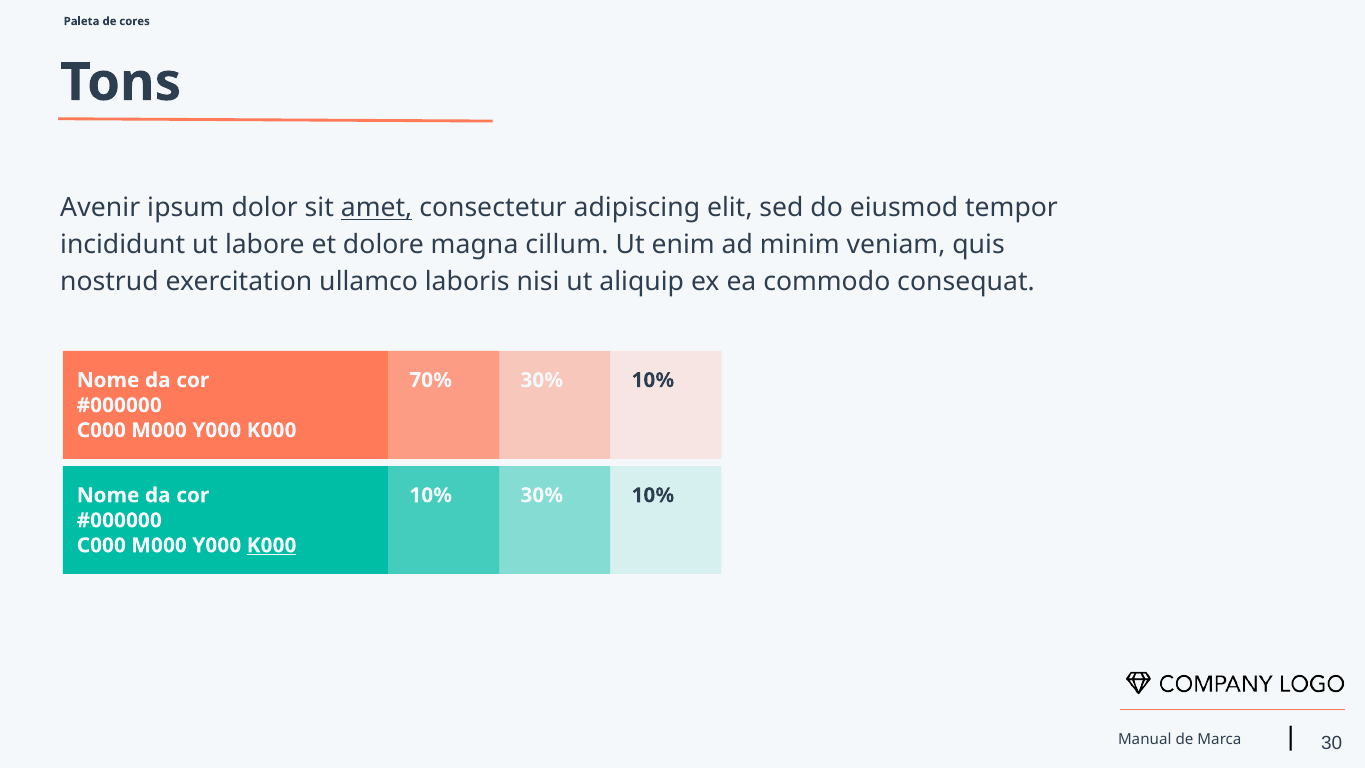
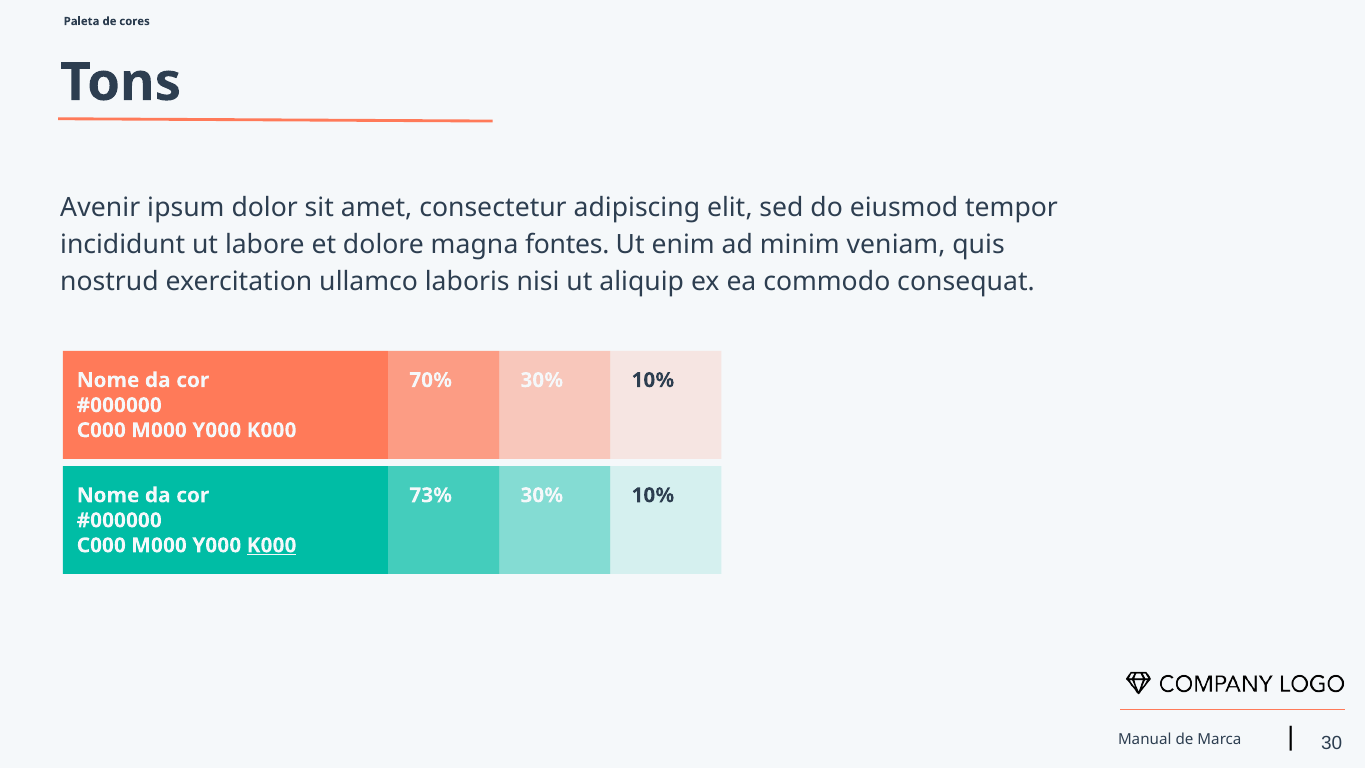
amet underline: present -> none
cillum: cillum -> fontes
10% at (431, 495): 10% -> 73%
